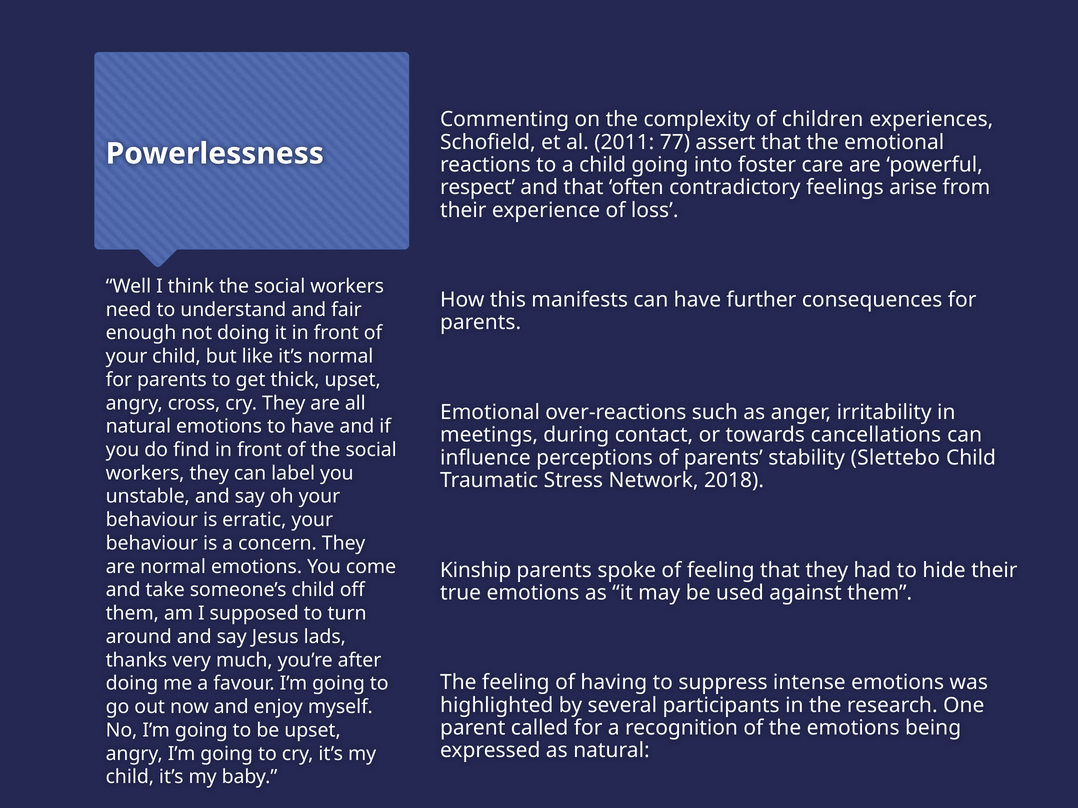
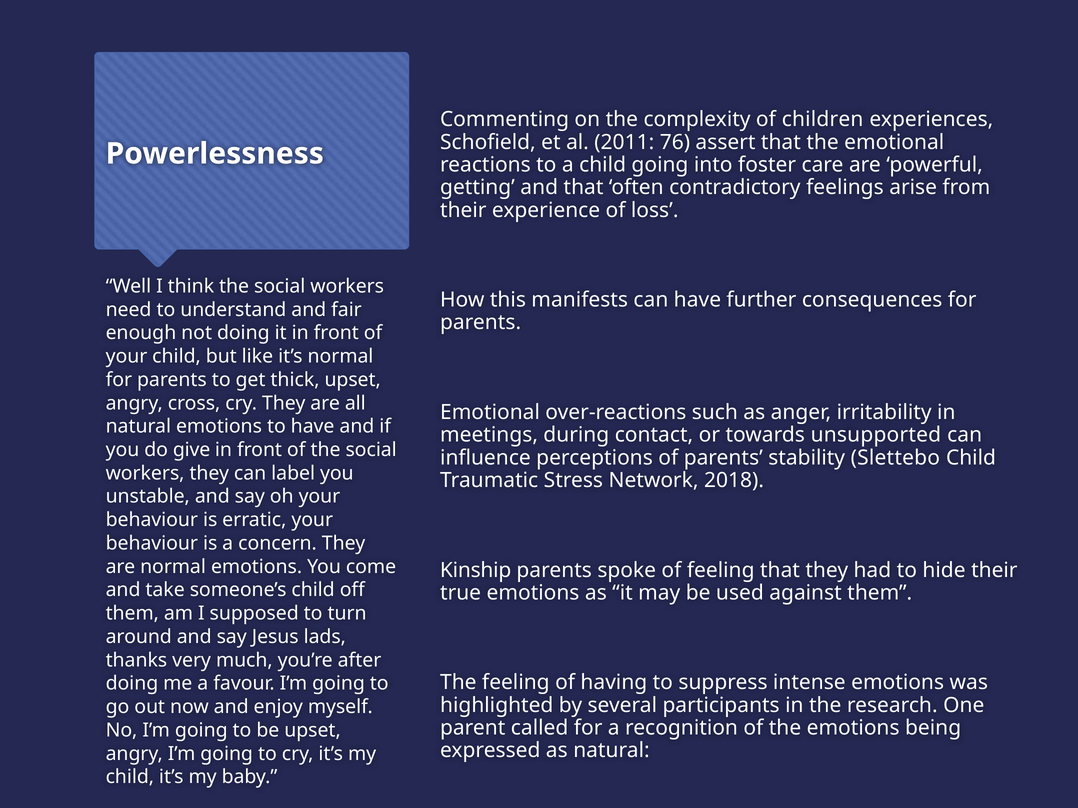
77: 77 -> 76
respect: respect -> getting
cancellations: cancellations -> unsupported
find: find -> give
